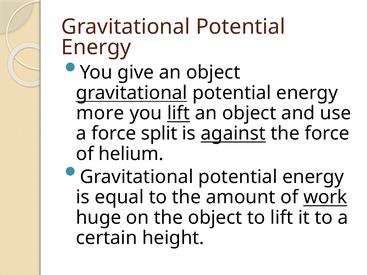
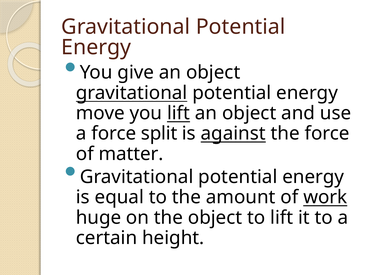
more: more -> move
helium: helium -> matter
